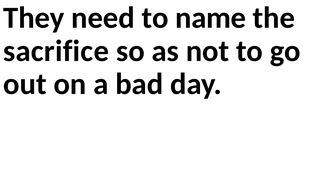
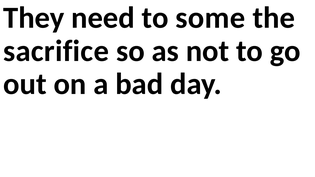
name: name -> some
